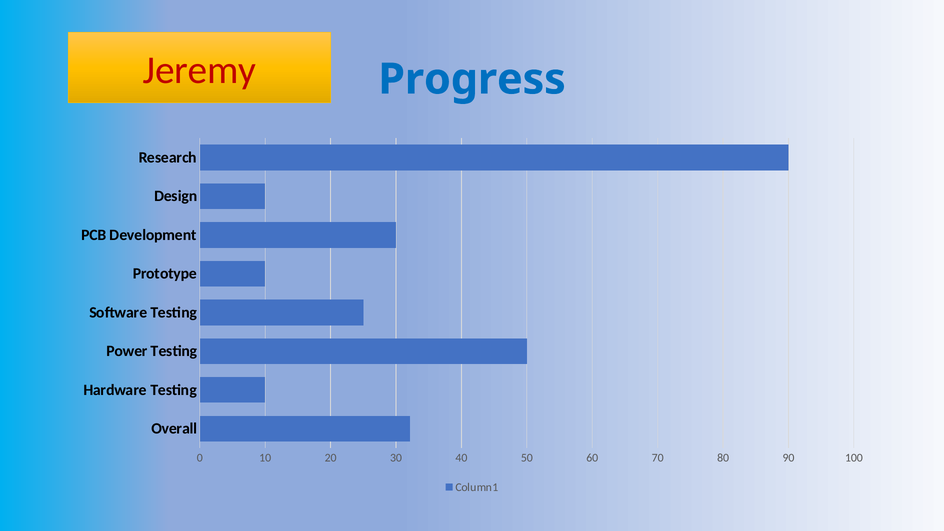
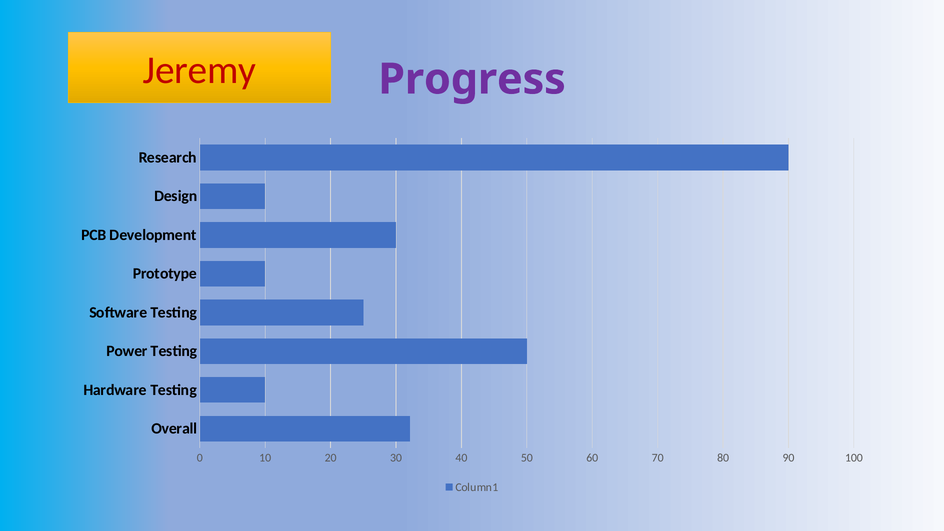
Progress colour: blue -> purple
